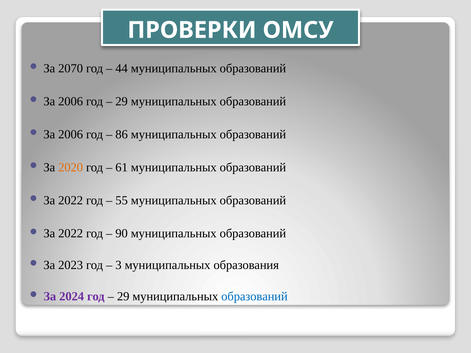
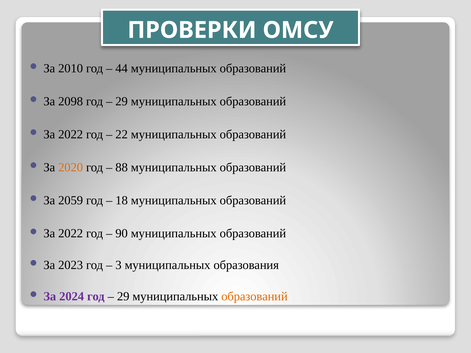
2070: 2070 -> 2010
2006 at (71, 101): 2006 -> 2098
2006 at (71, 134): 2006 -> 2022
86: 86 -> 22
61: 61 -> 88
2022 at (71, 201): 2022 -> 2059
55: 55 -> 18
образований at (254, 297) colour: blue -> orange
